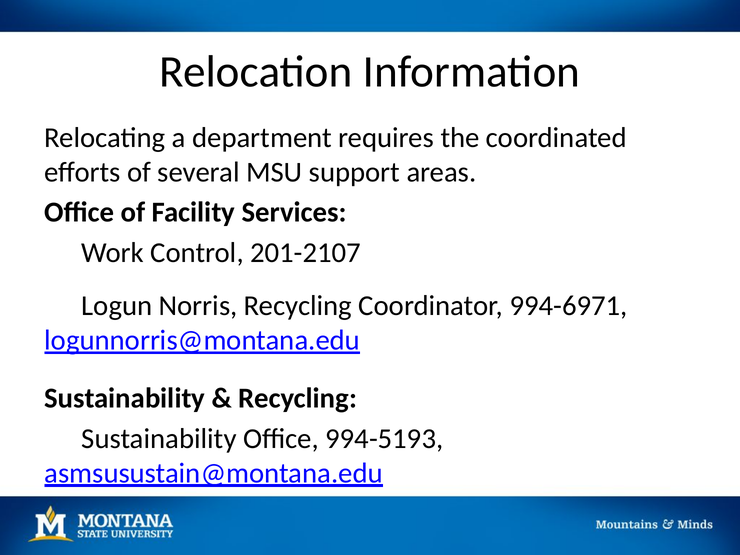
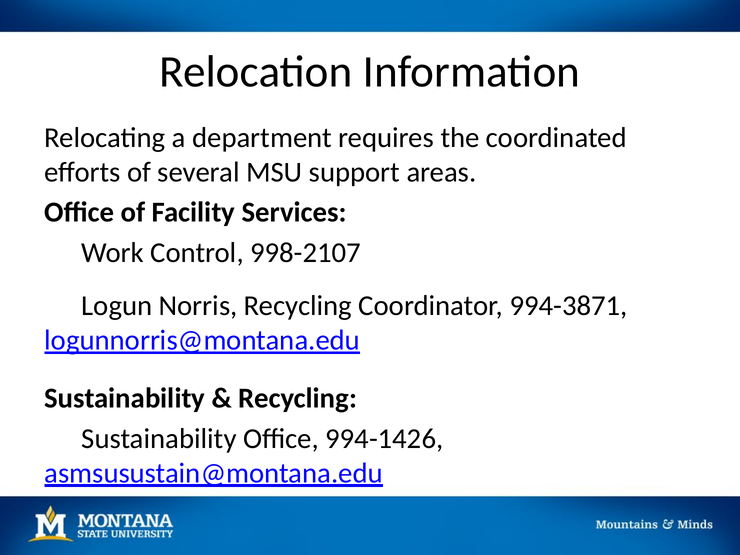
201-2107: 201-2107 -> 998-2107
994-6971: 994-6971 -> 994-3871
994-5193: 994-5193 -> 994-1426
